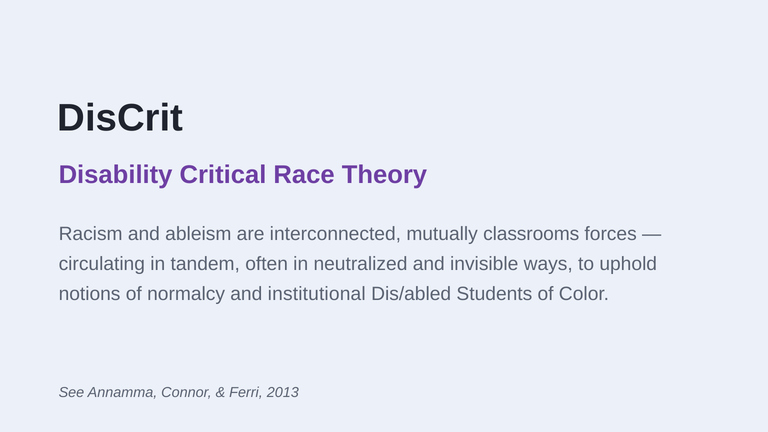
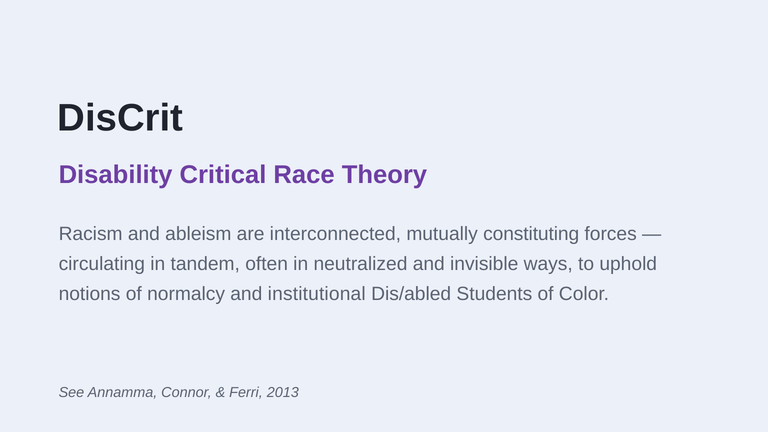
classrooms: classrooms -> constituting
